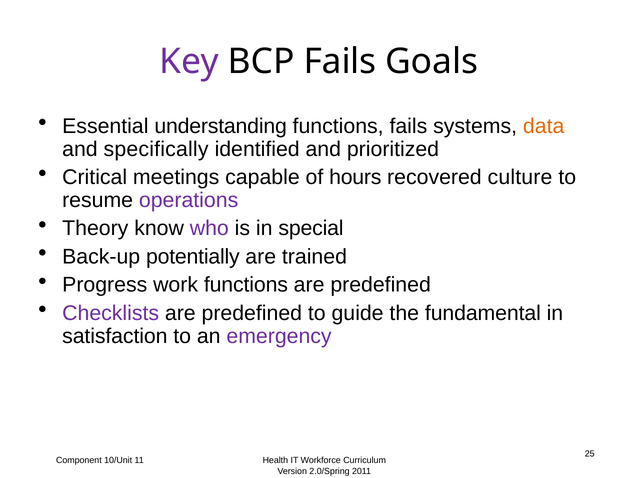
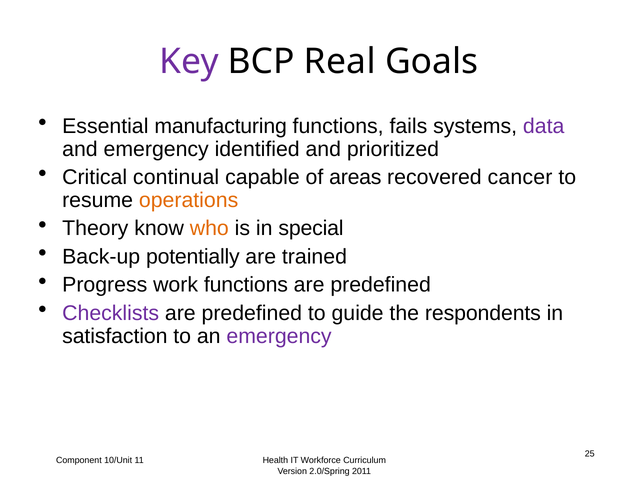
BCP Fails: Fails -> Real
understanding: understanding -> manufacturing
data colour: orange -> purple
and specifically: specifically -> emergency
meetings: meetings -> continual
hours: hours -> areas
culture: culture -> cancer
operations colour: purple -> orange
who colour: purple -> orange
fundamental: fundamental -> respondents
